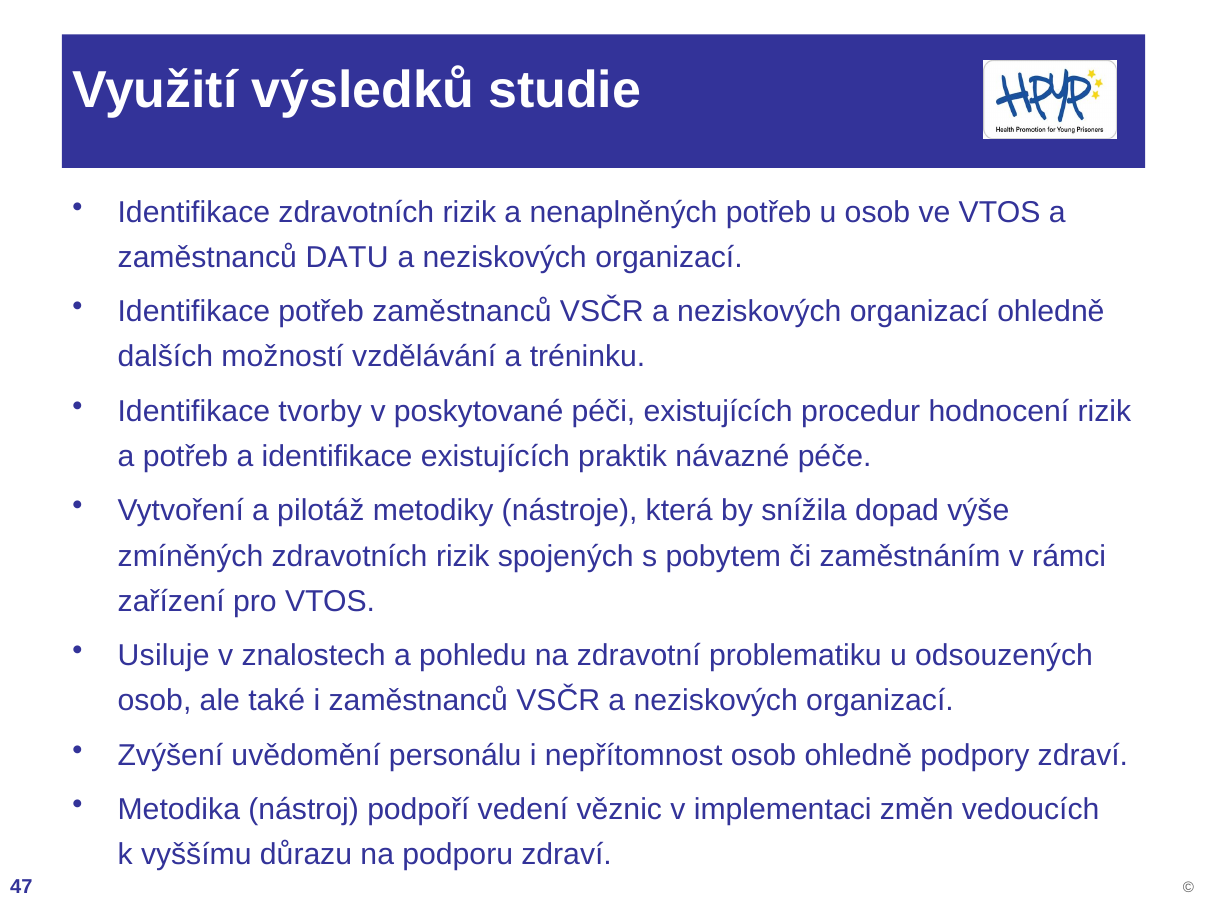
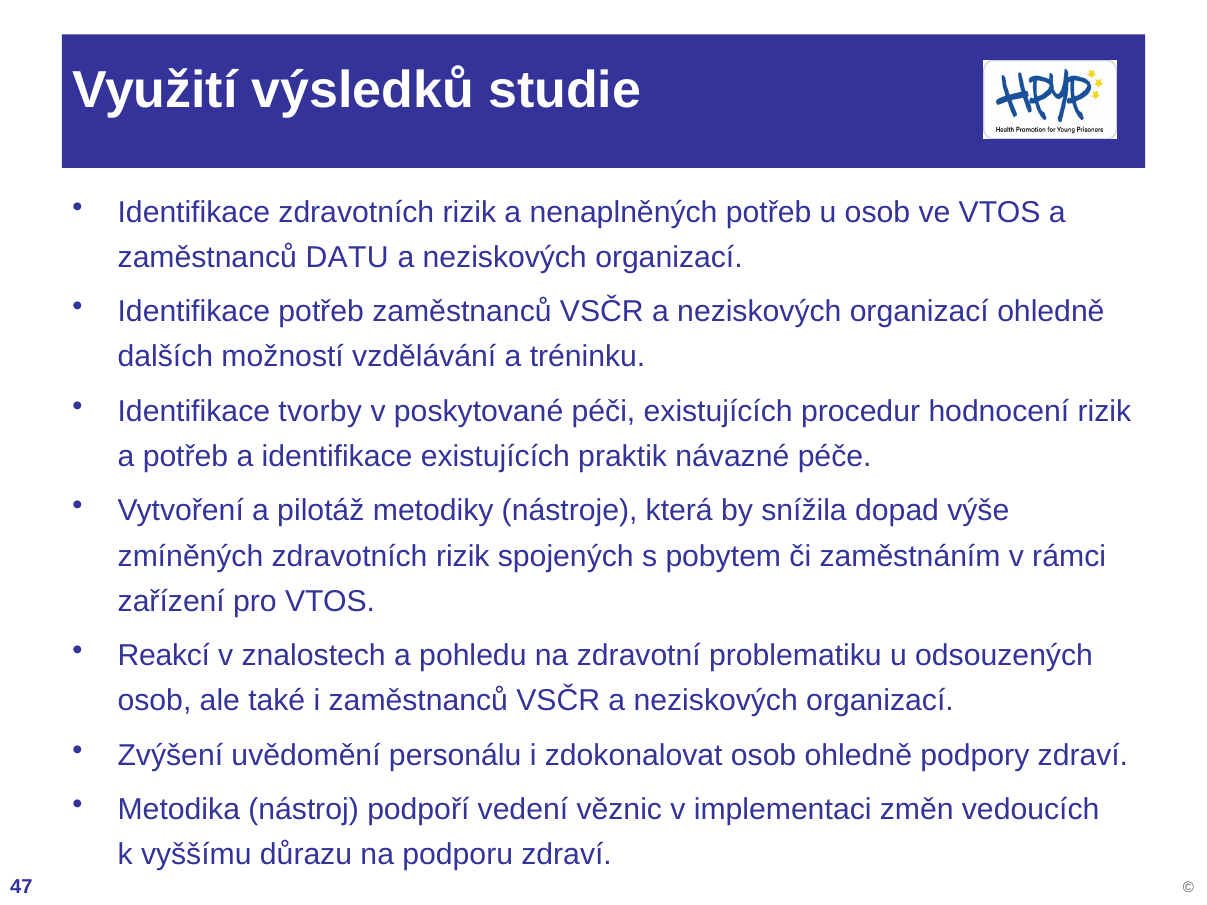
Usiluje: Usiluje -> Reakcí
nepřítomnost: nepřítomnost -> zdokonalovat
